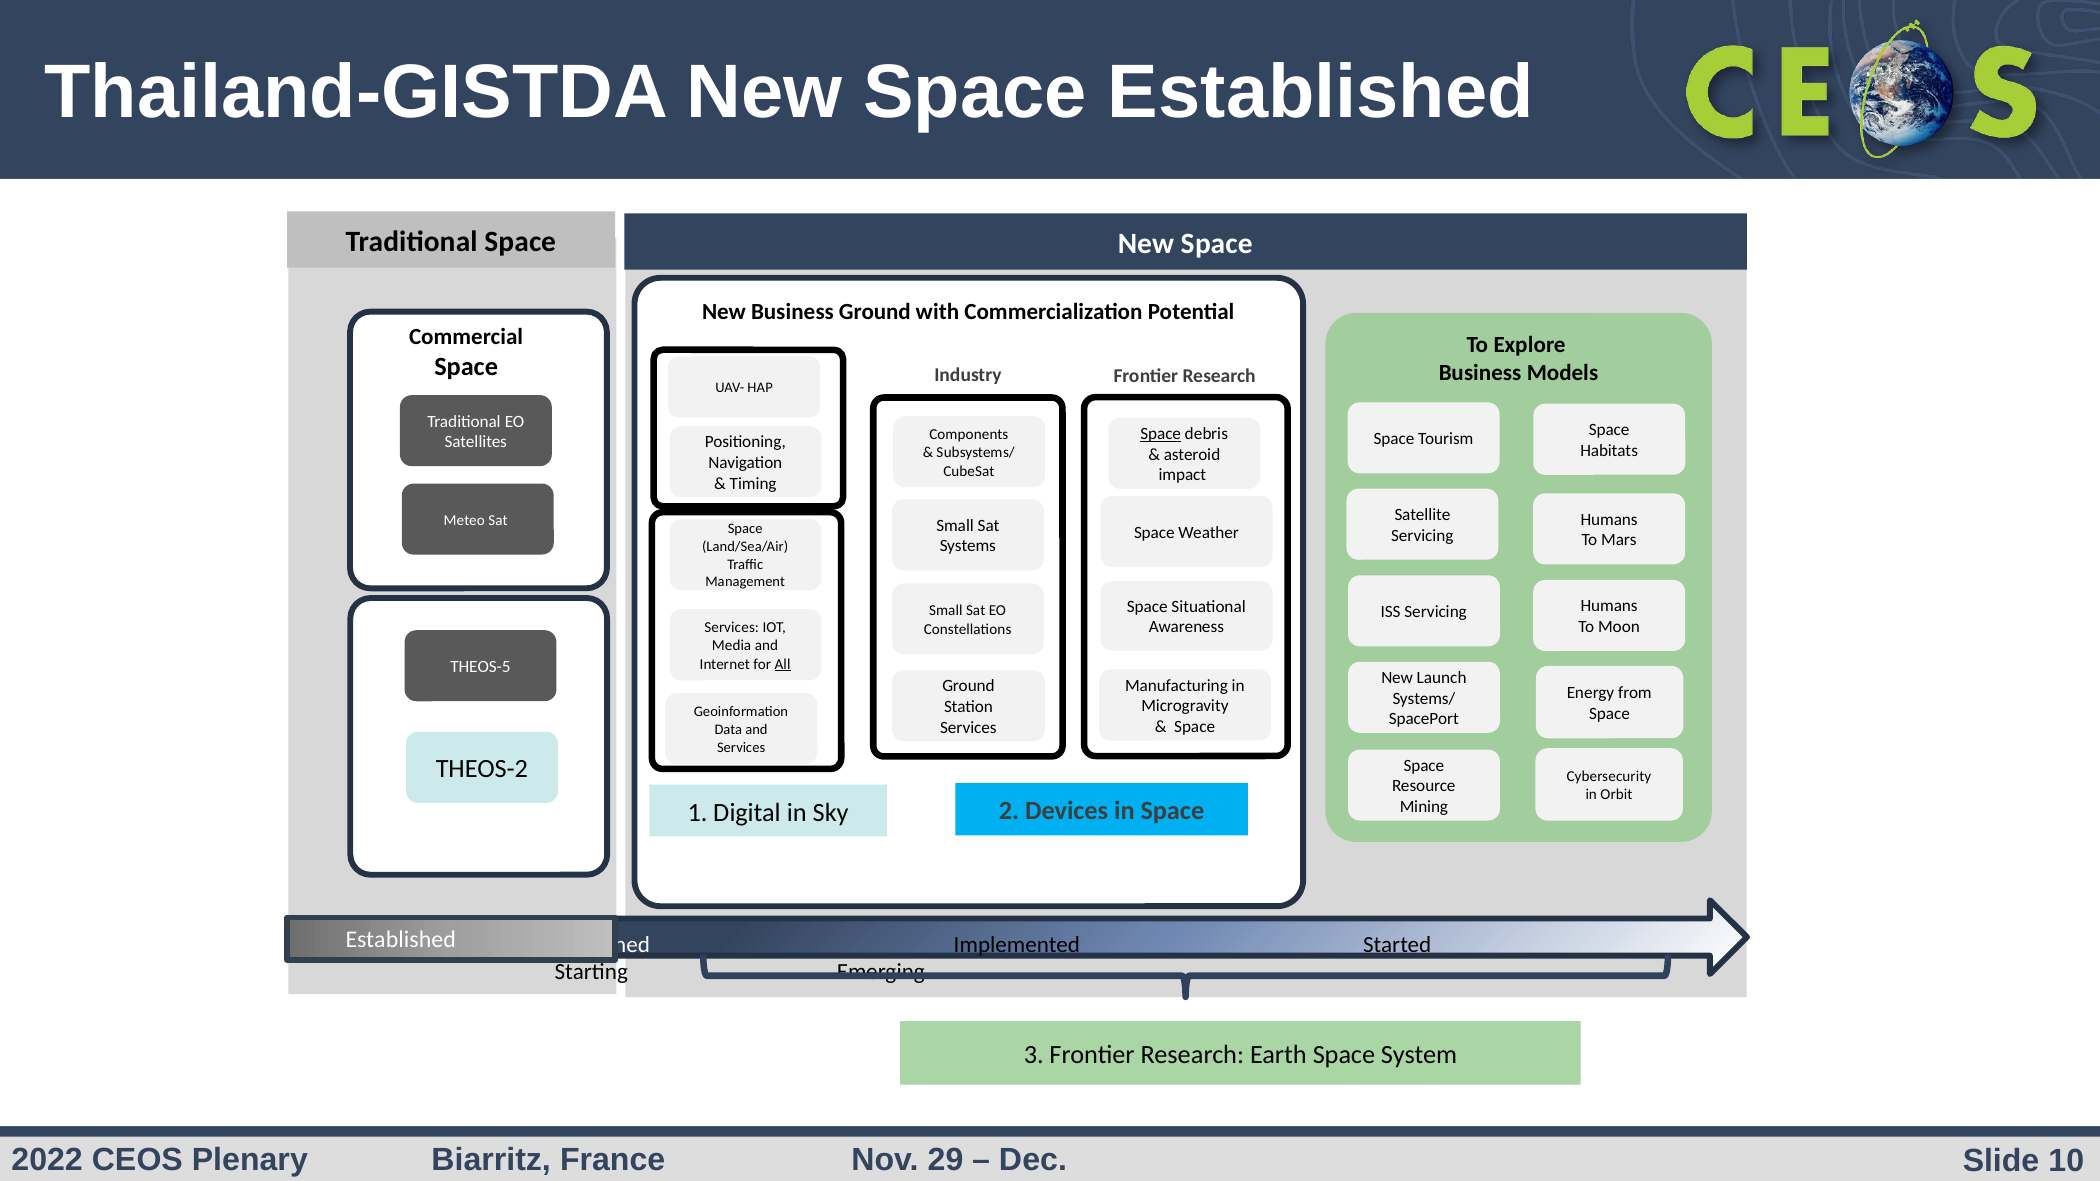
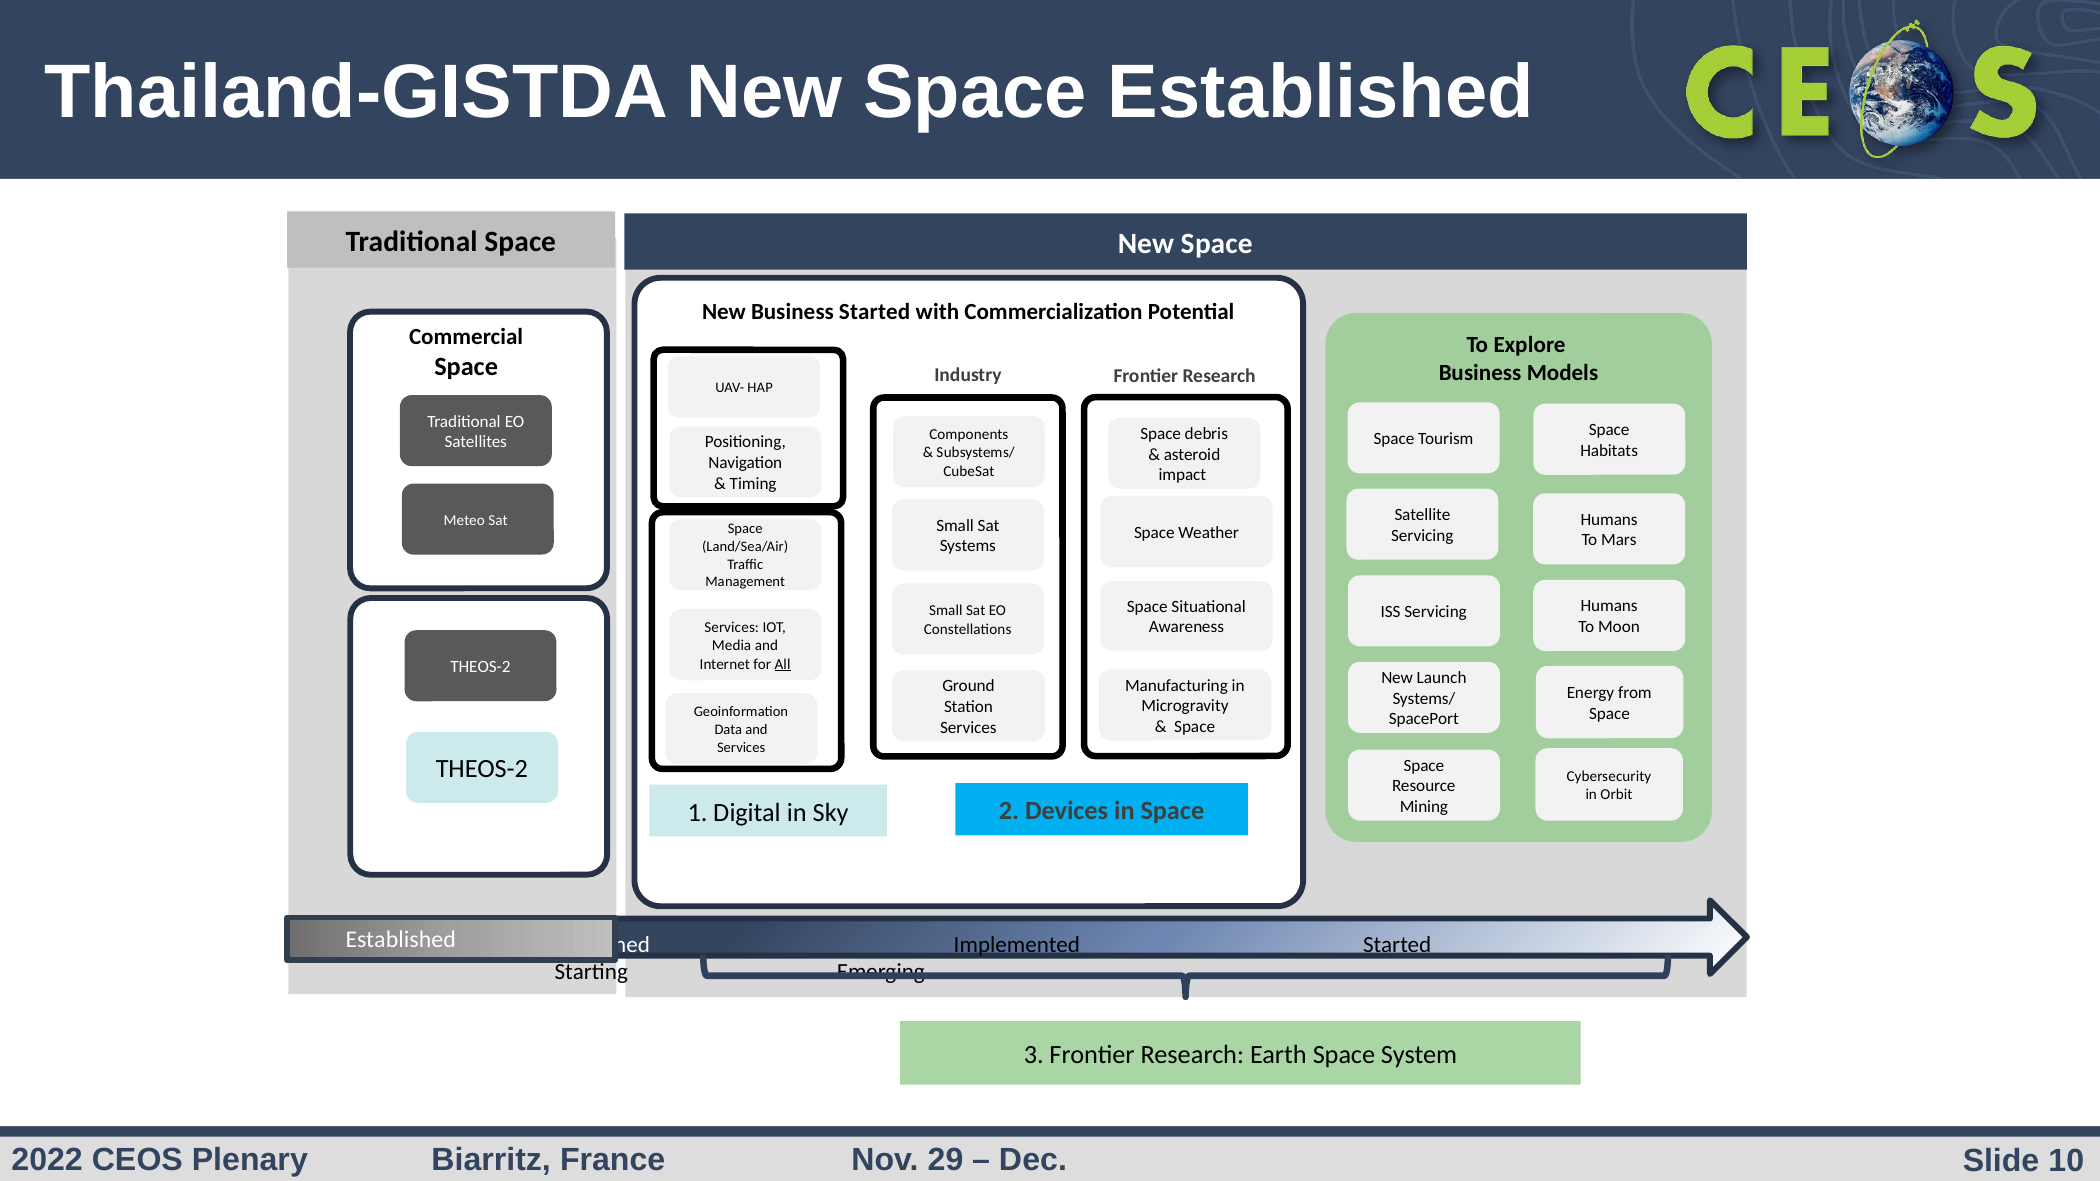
Business Ground: Ground -> Started
Space at (1161, 434) underline: present -> none
THEOS-5 at (480, 667): THEOS-5 -> THEOS-2
